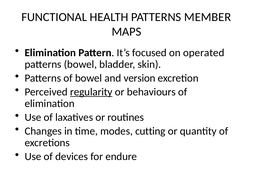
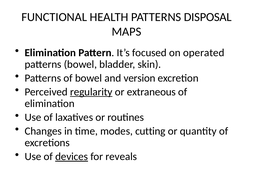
MEMBER: MEMBER -> DISPOSAL
behaviours: behaviours -> extraneous
devices underline: none -> present
endure: endure -> reveals
